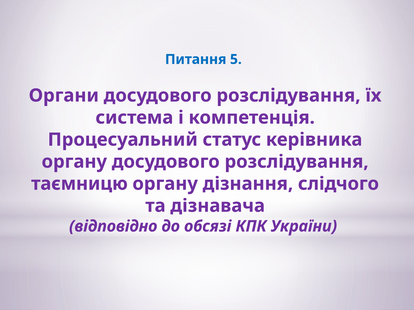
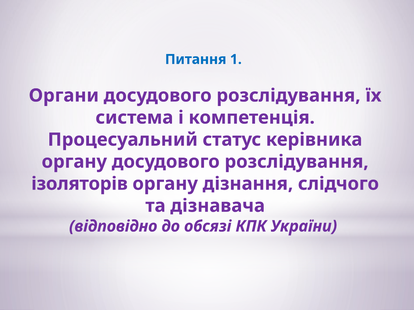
5: 5 -> 1
таємницю: таємницю -> ізоляторів
